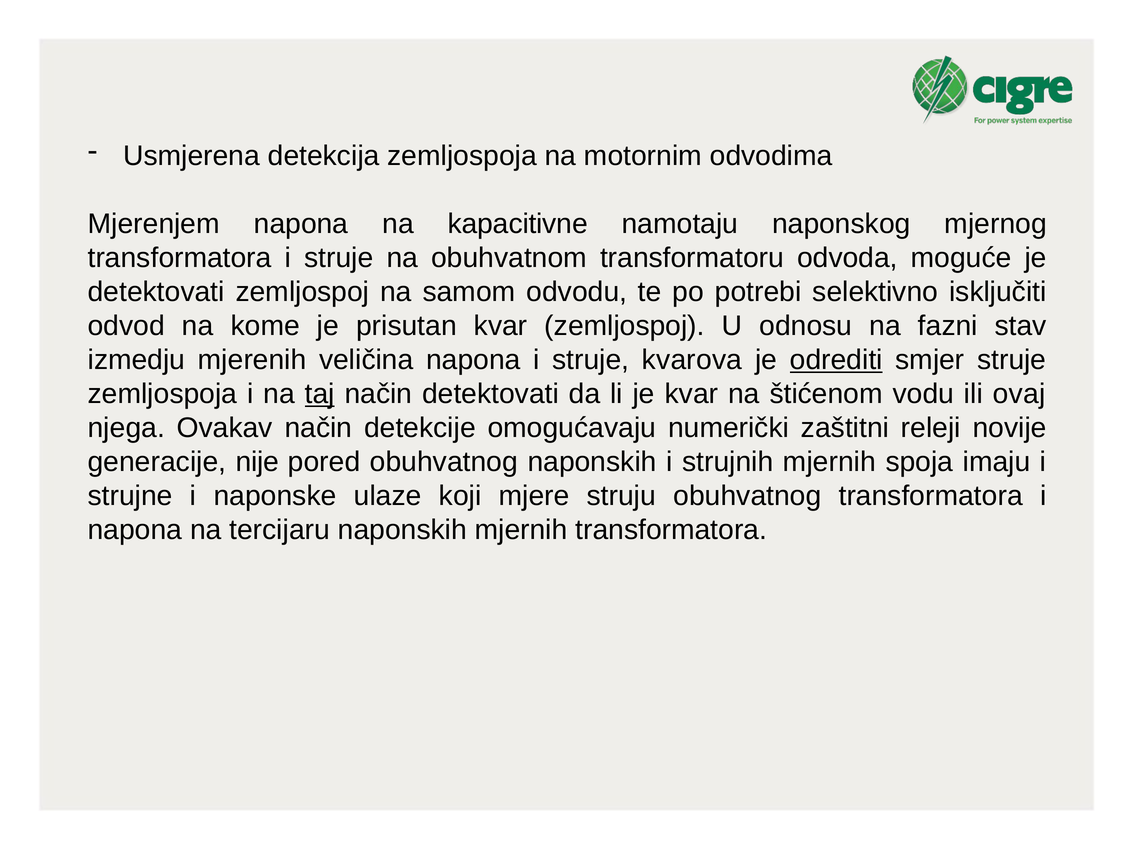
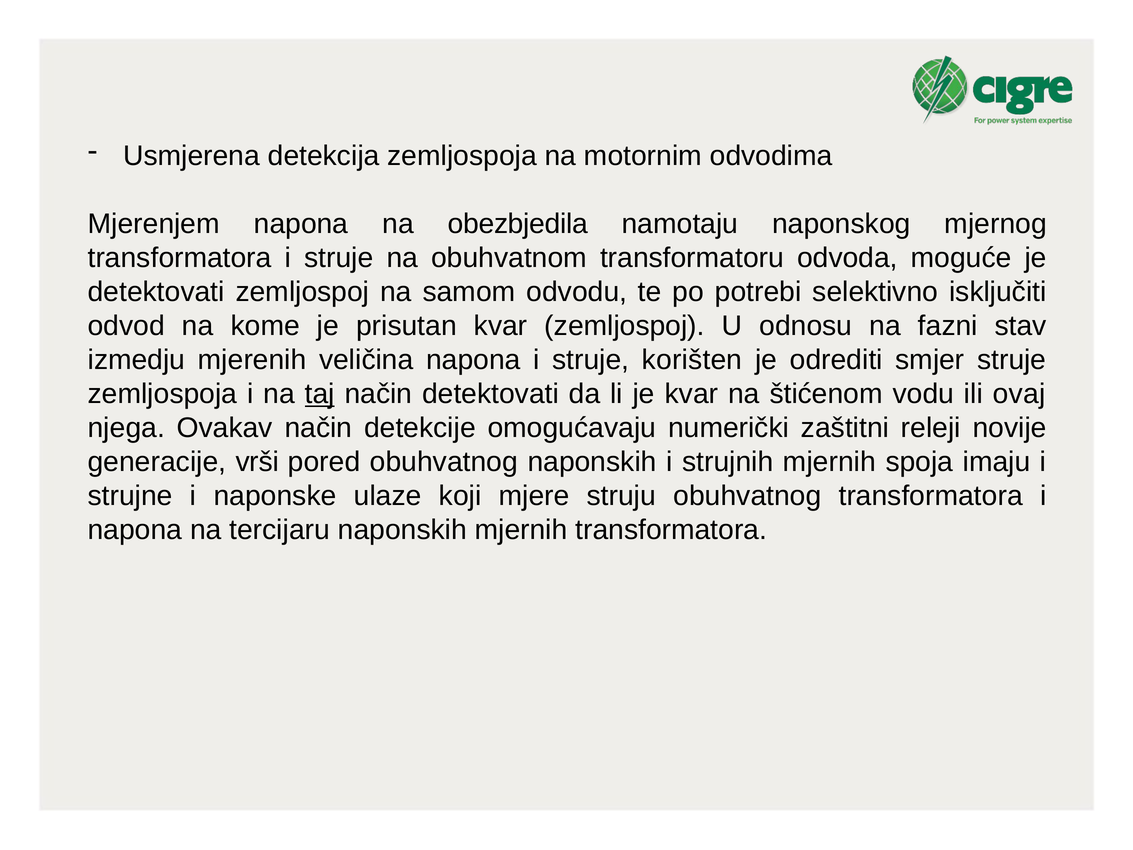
kapacitivne: kapacitivne -> obezbjedila
kvarova: kvarova -> korišten
odrediti underline: present -> none
nije: nije -> vrši
